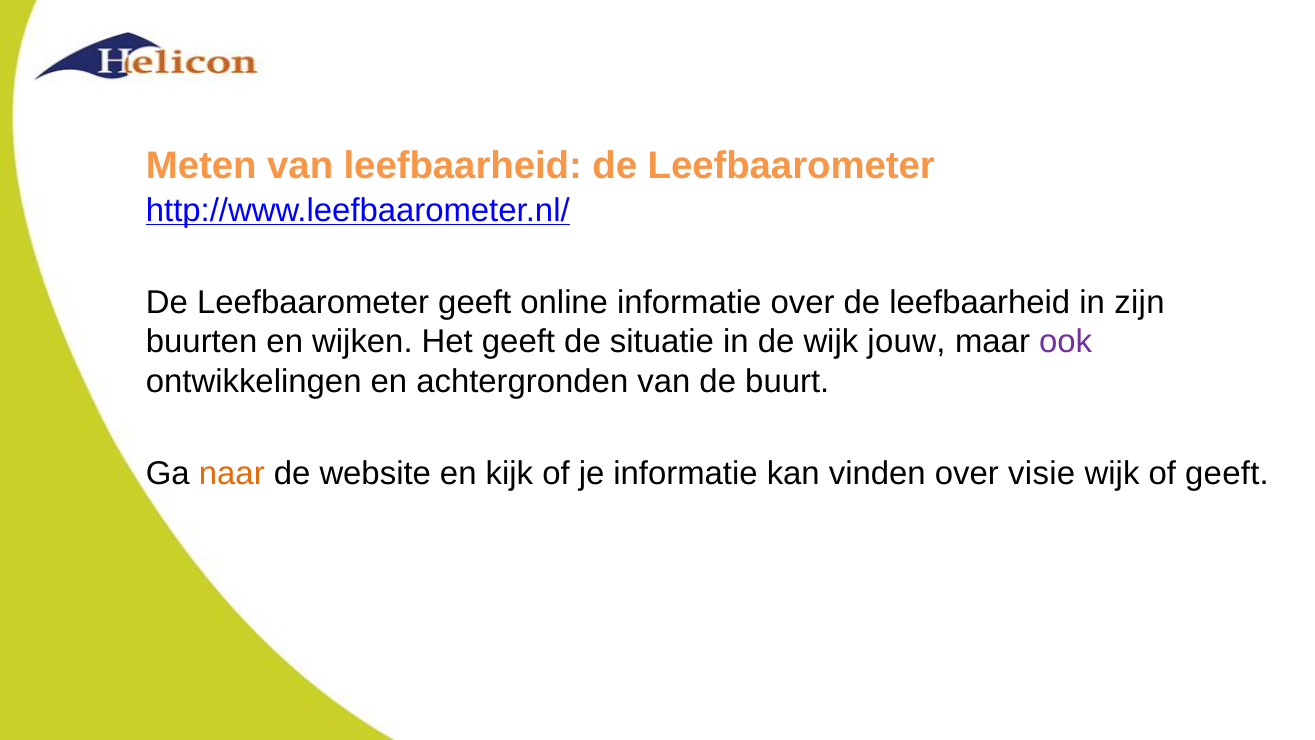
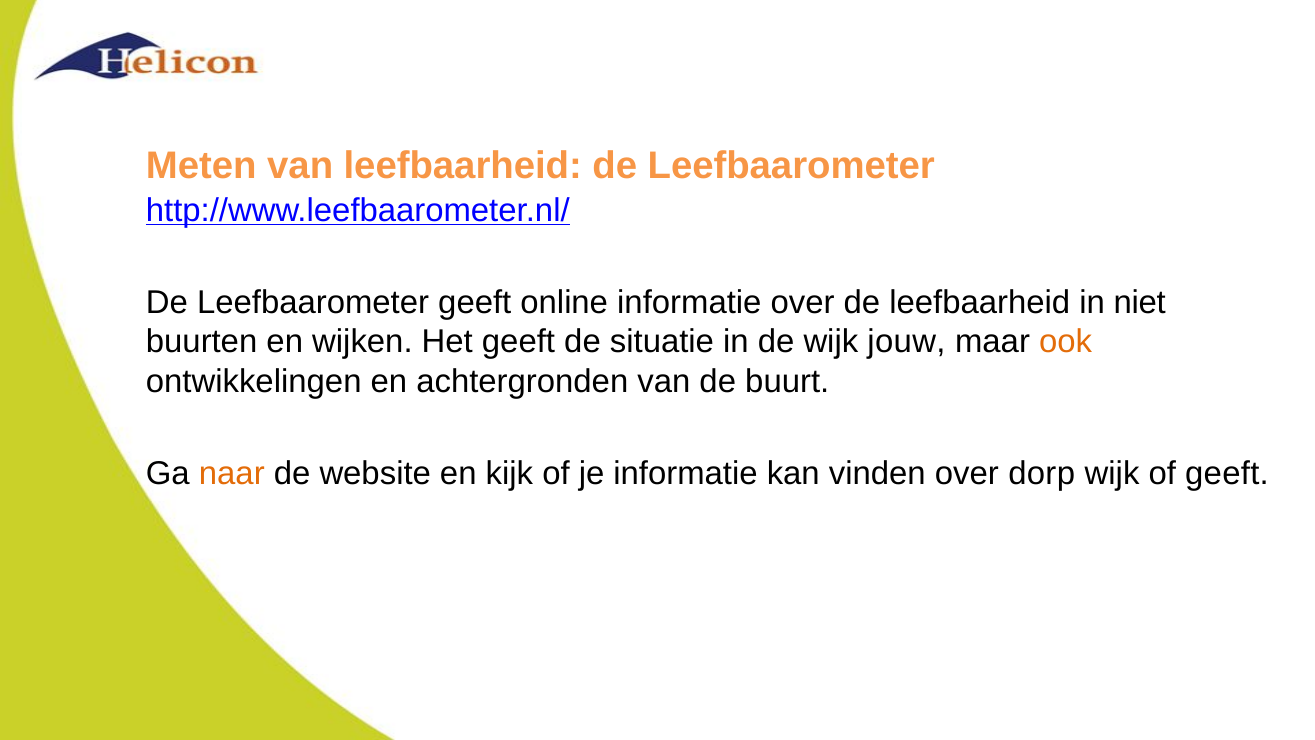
zijn: zijn -> niet
ook colour: purple -> orange
visie: visie -> dorp
